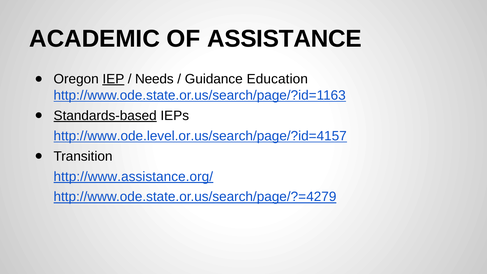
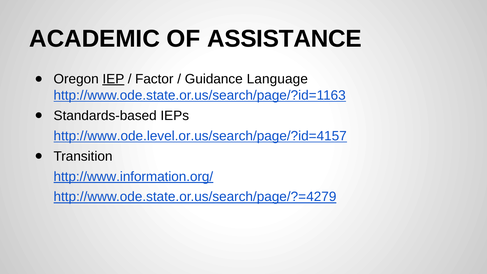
Needs: Needs -> Factor
Education: Education -> Language
Standards-based underline: present -> none
http://www.assistance.org/: http://www.assistance.org/ -> http://www.information.org/
